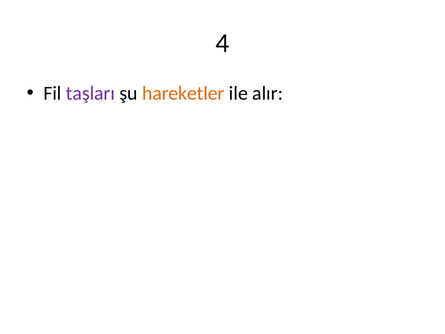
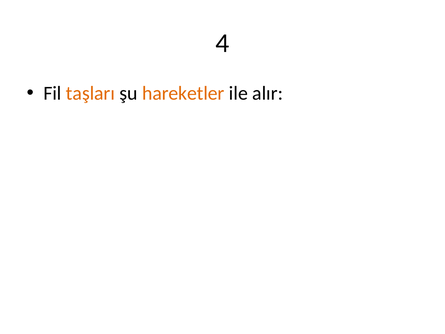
taşları colour: purple -> orange
